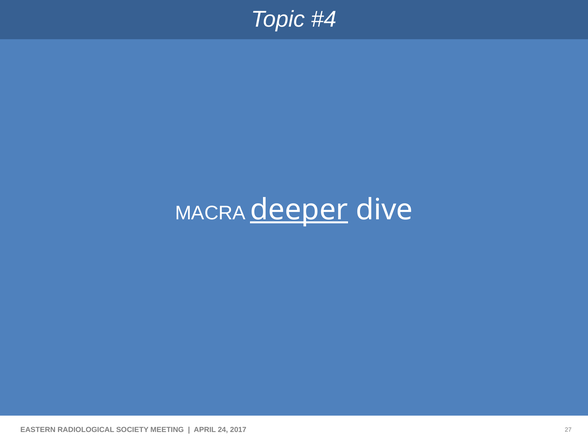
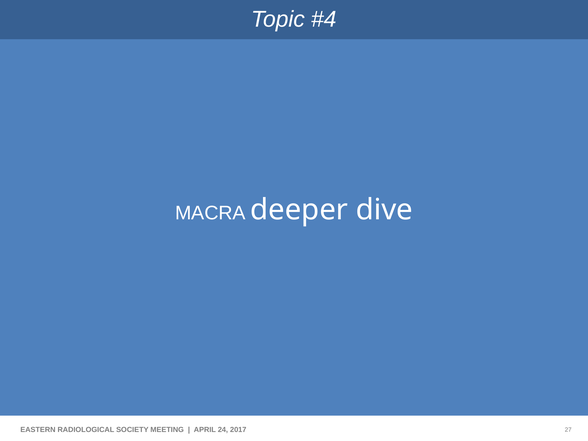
deeper underline: present -> none
